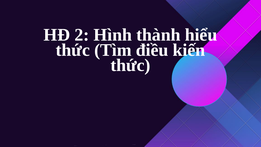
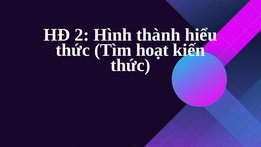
điều: điều -> hoạt
